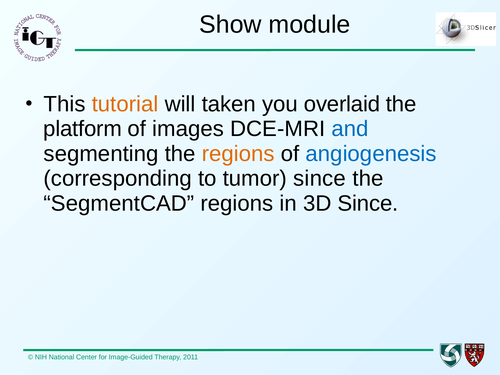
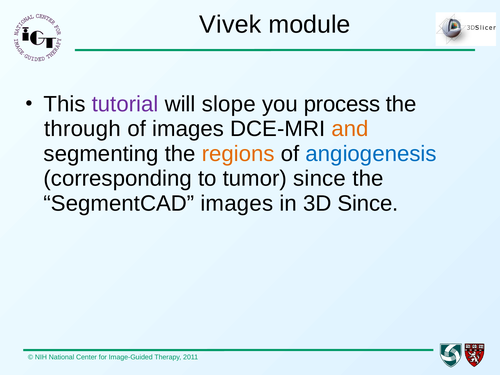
Show: Show -> Vivek
tutorial colour: orange -> purple
taken: taken -> slope
overlaid: overlaid -> process
platform: platform -> through
and colour: blue -> orange
SegmentCAD regions: regions -> images
